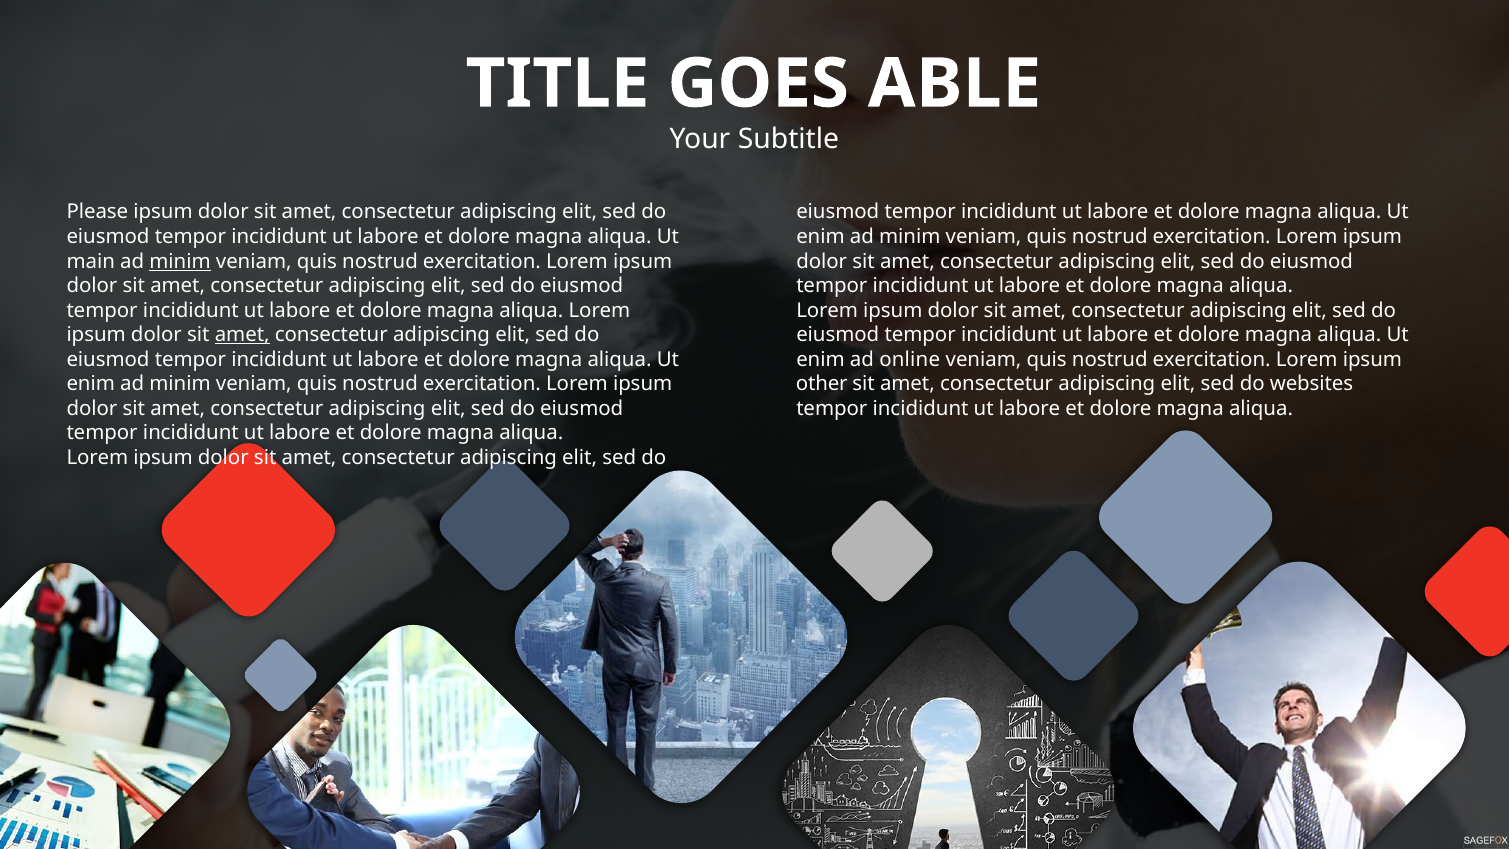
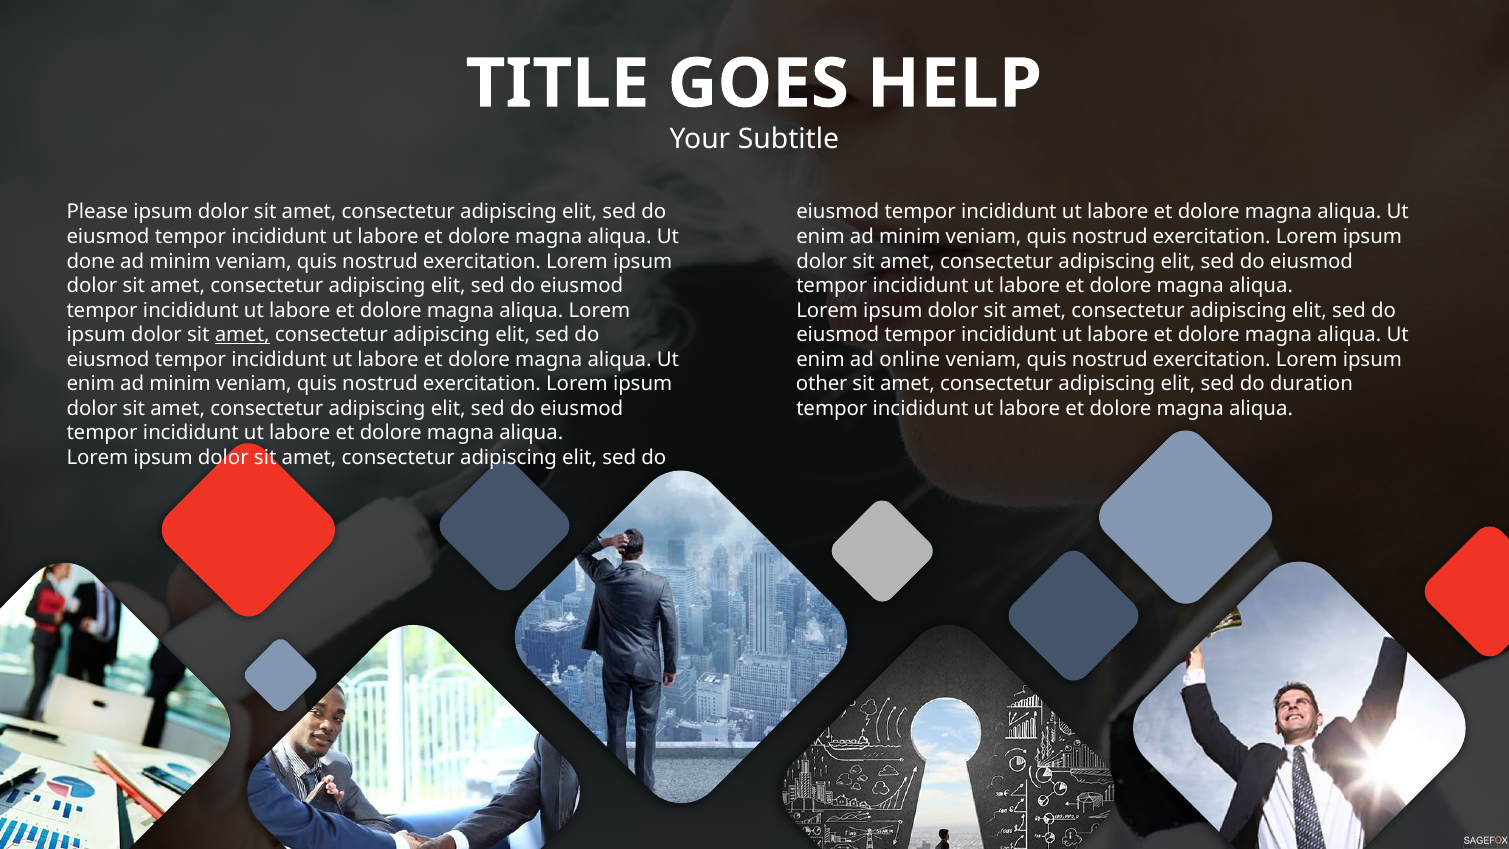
ABLE: ABLE -> HELP
main: main -> done
minim at (180, 261) underline: present -> none
websites: websites -> duration
